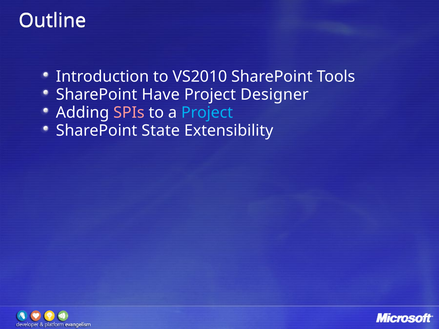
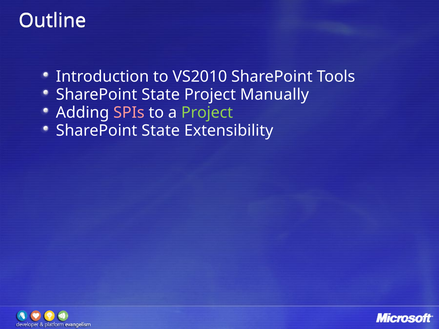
Have at (161, 95): Have -> State
Designer: Designer -> Manually
Project at (207, 113) colour: light blue -> light green
